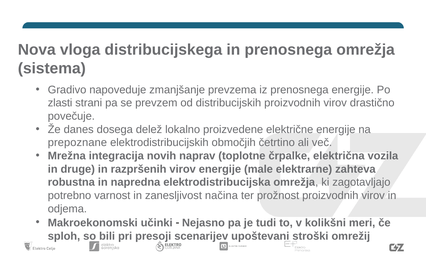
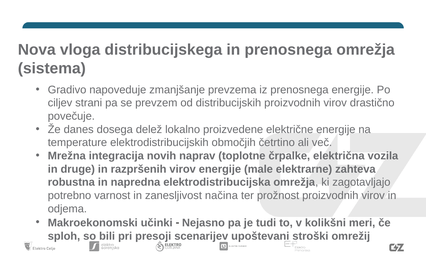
zlasti: zlasti -> ciljev
prepoznane: prepoznane -> temperature
